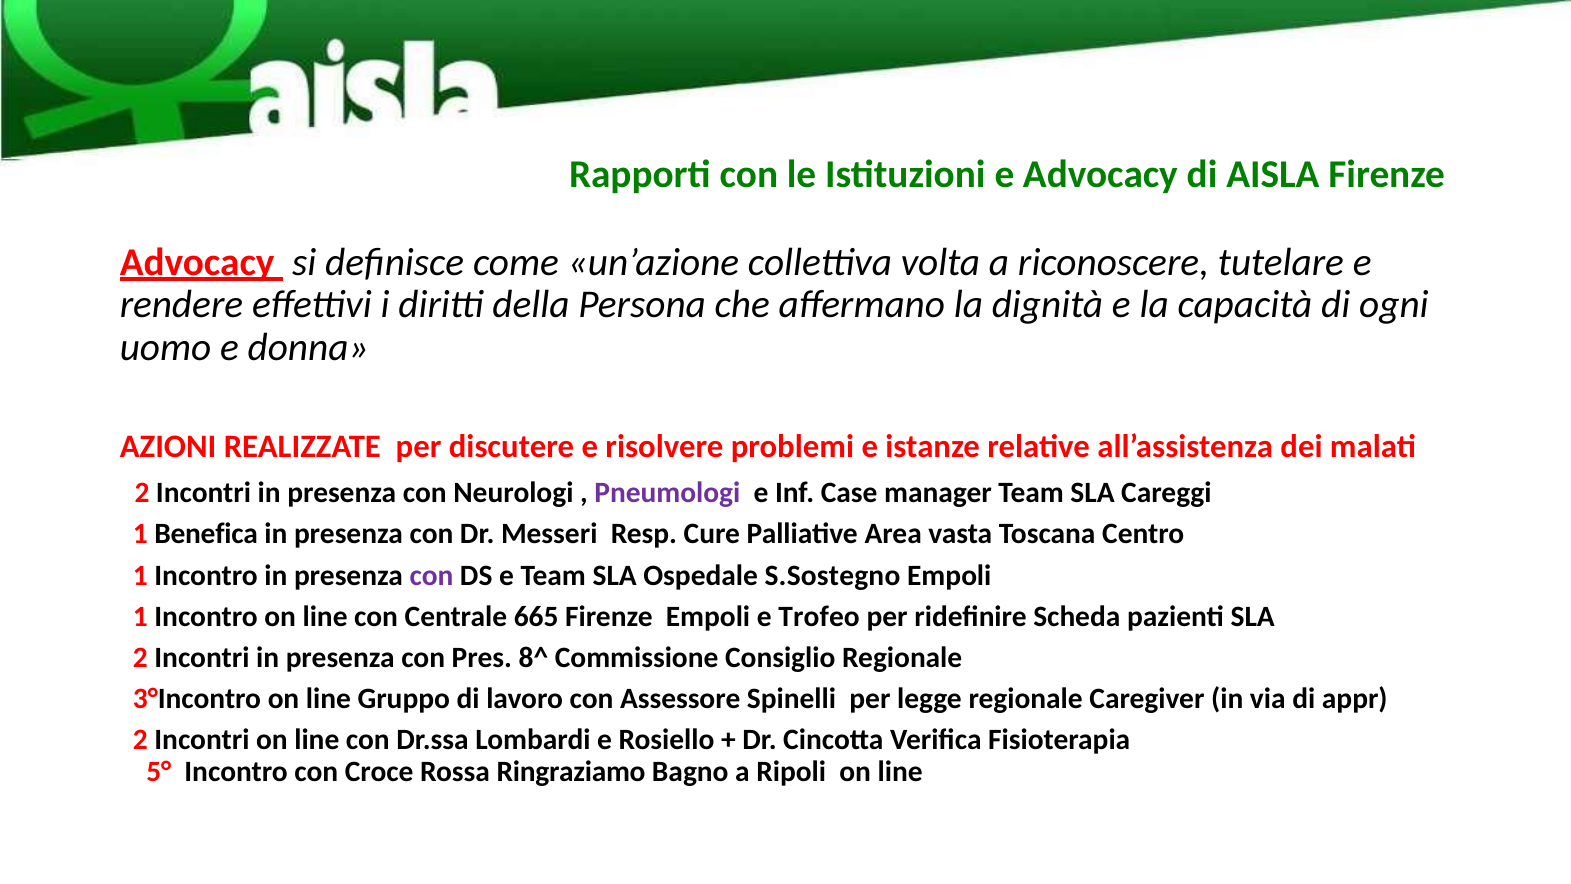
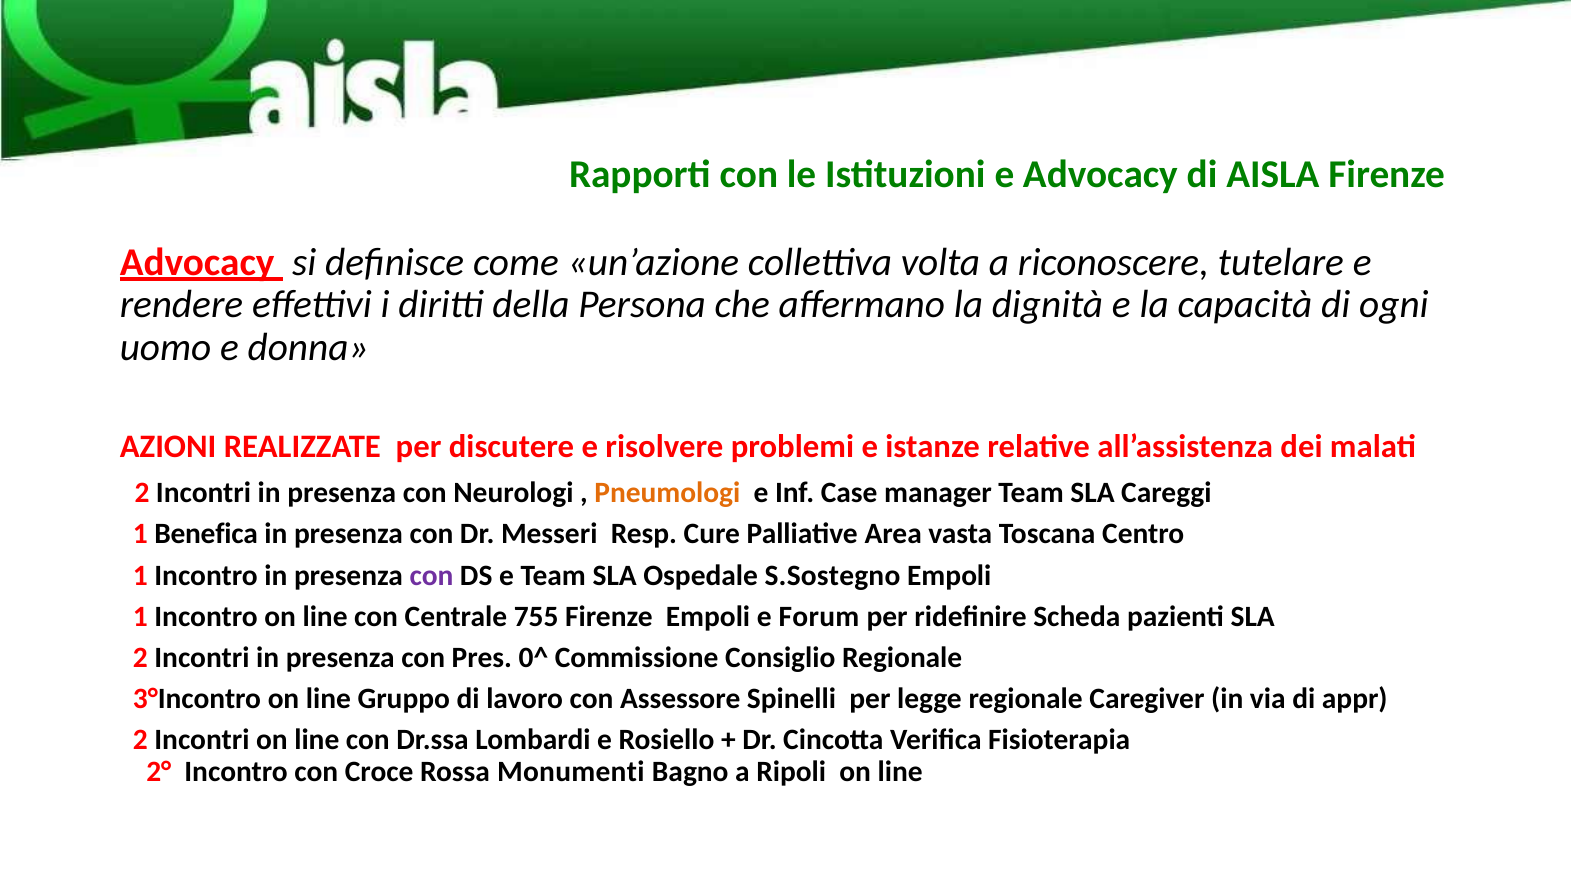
Pneumologi colour: purple -> orange
665: 665 -> 755
Trofeo: Trofeo -> Forum
8^: 8^ -> 0^
5°: 5° -> 2°
Ringraziamo: Ringraziamo -> Monumenti
